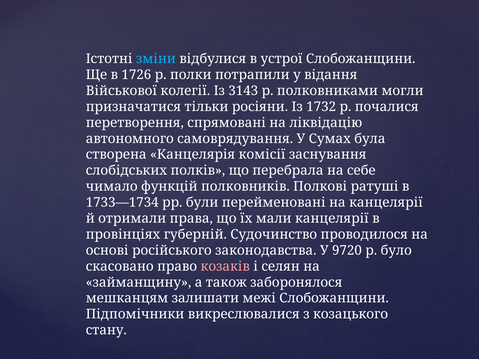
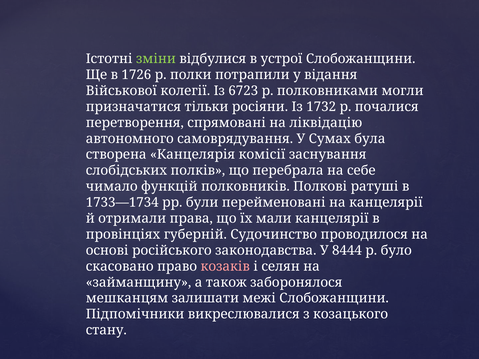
зміни colour: light blue -> light green
3143: 3143 -> 6723
9720: 9720 -> 8444
